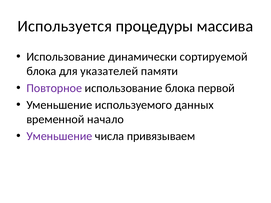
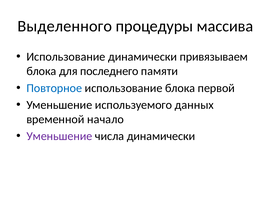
Используется: Используется -> Выделенного
сортируемой: сортируемой -> привязываем
указателей: указателей -> последнего
Повторное colour: purple -> blue
числа привязываем: привязываем -> динамически
